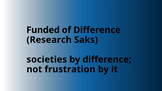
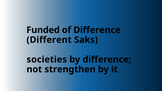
Research: Research -> Different
frustration: frustration -> strengthen
